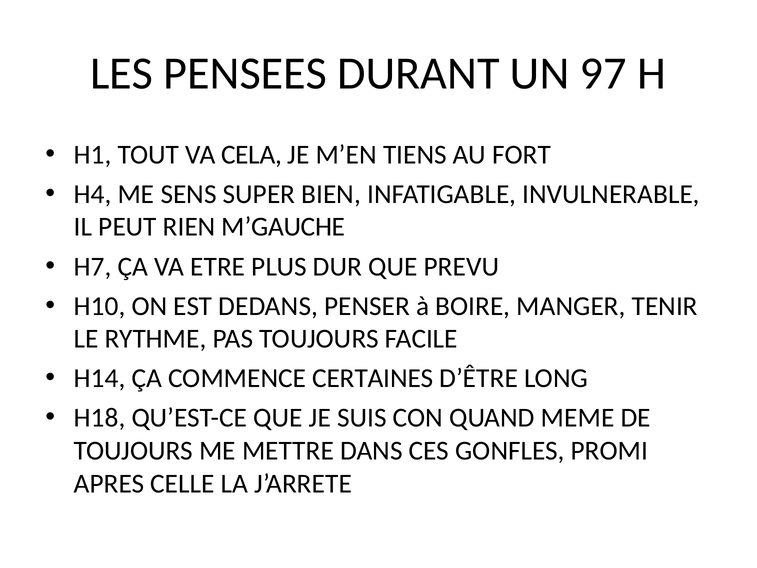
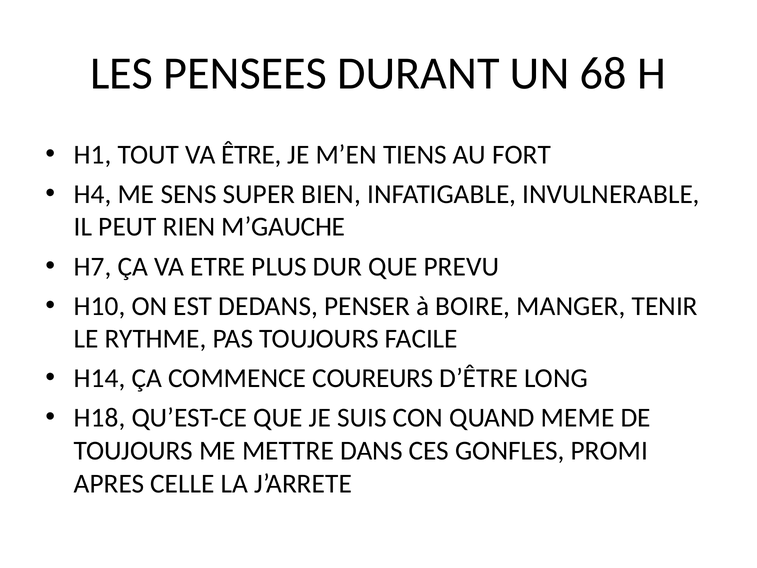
97: 97 -> 68
CELA: CELA -> ÊTRE
CERTAINES: CERTAINES -> COUREURS
